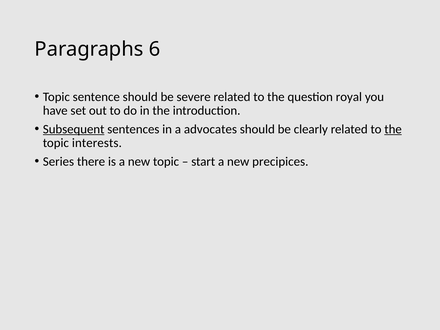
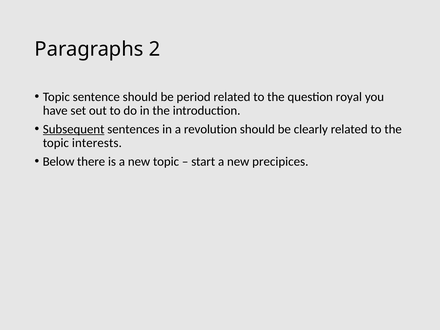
6: 6 -> 2
severe: severe -> period
advocates: advocates -> revolution
the at (393, 129) underline: present -> none
Series: Series -> Below
